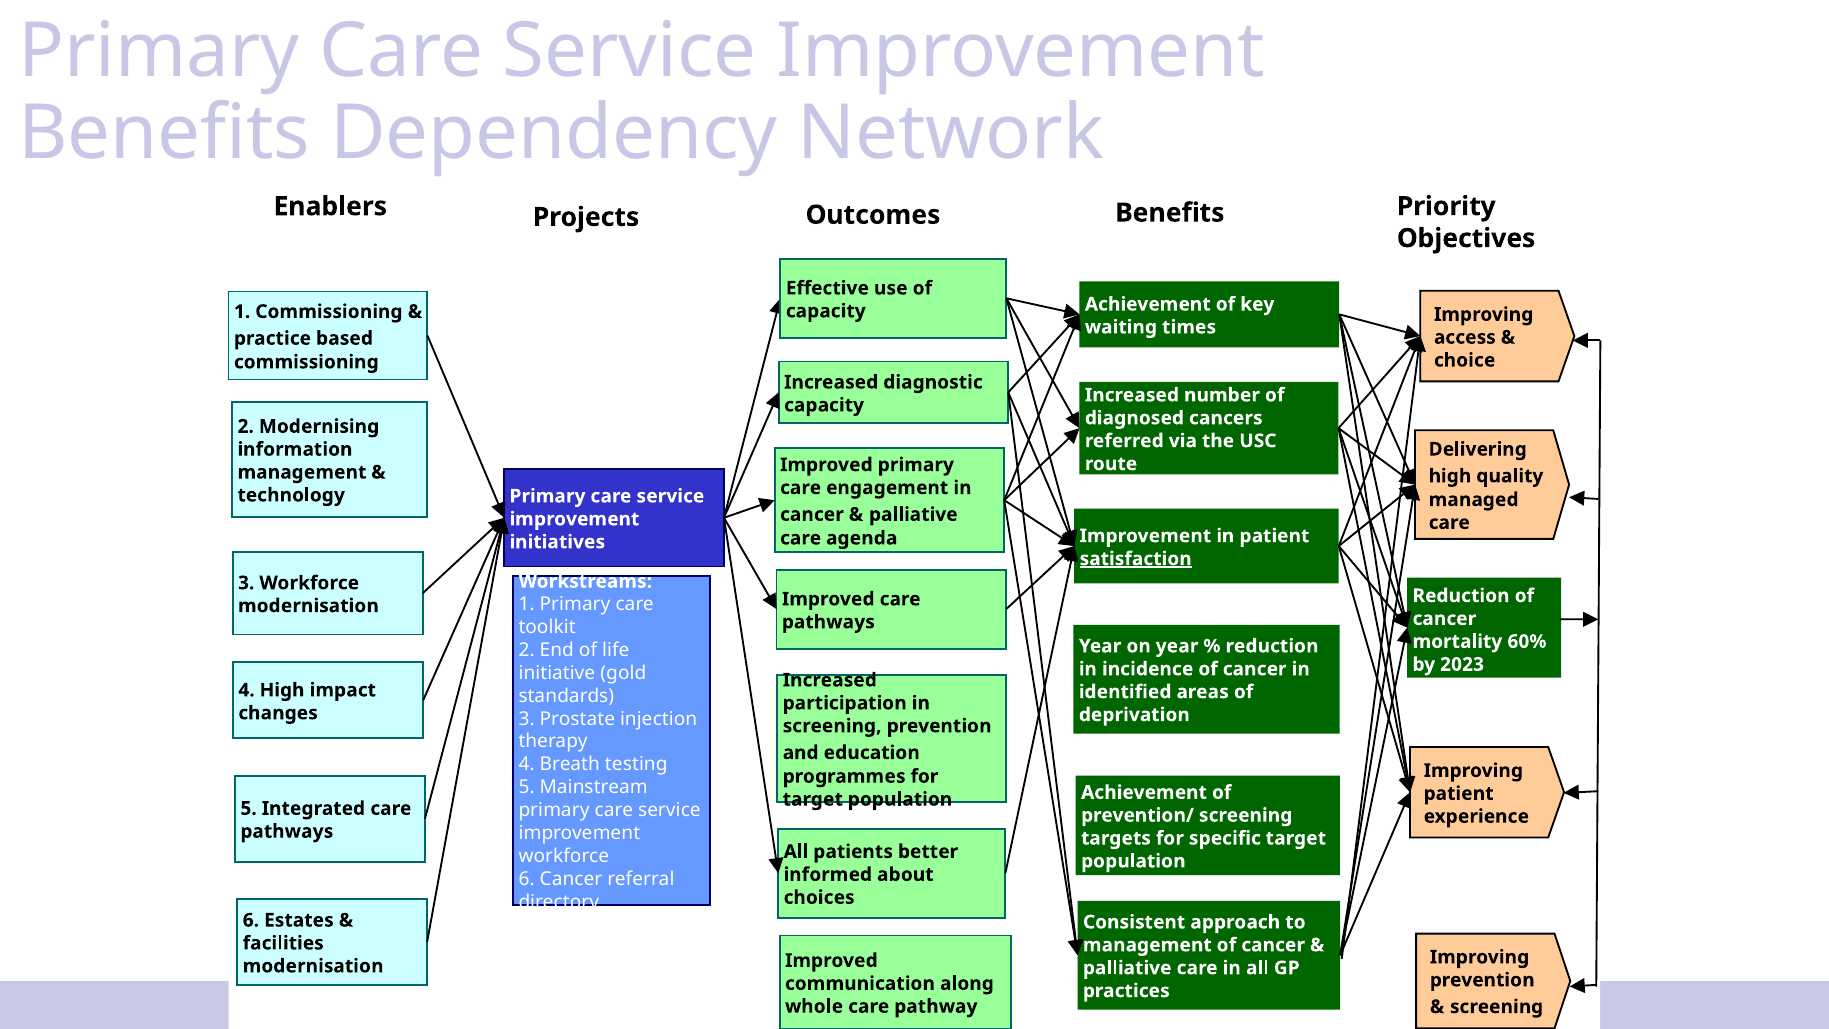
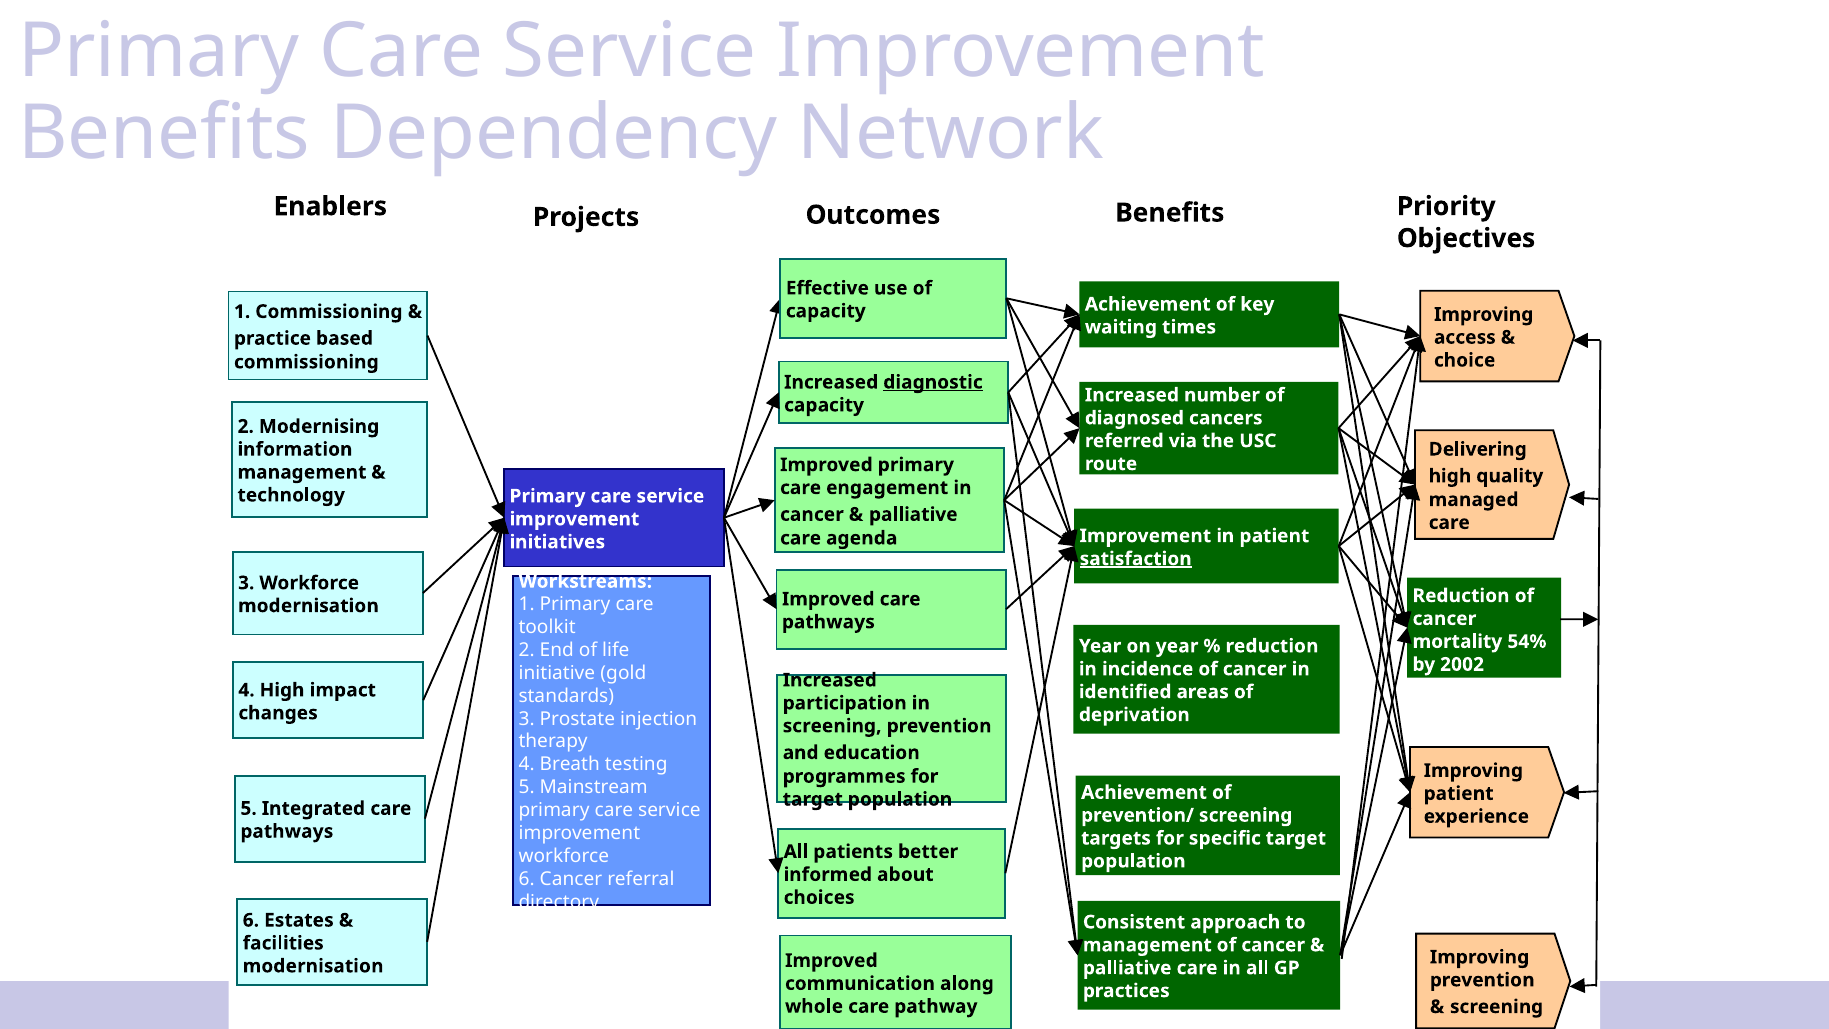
diagnostic underline: none -> present
60%: 60% -> 54%
2023: 2023 -> 2002
